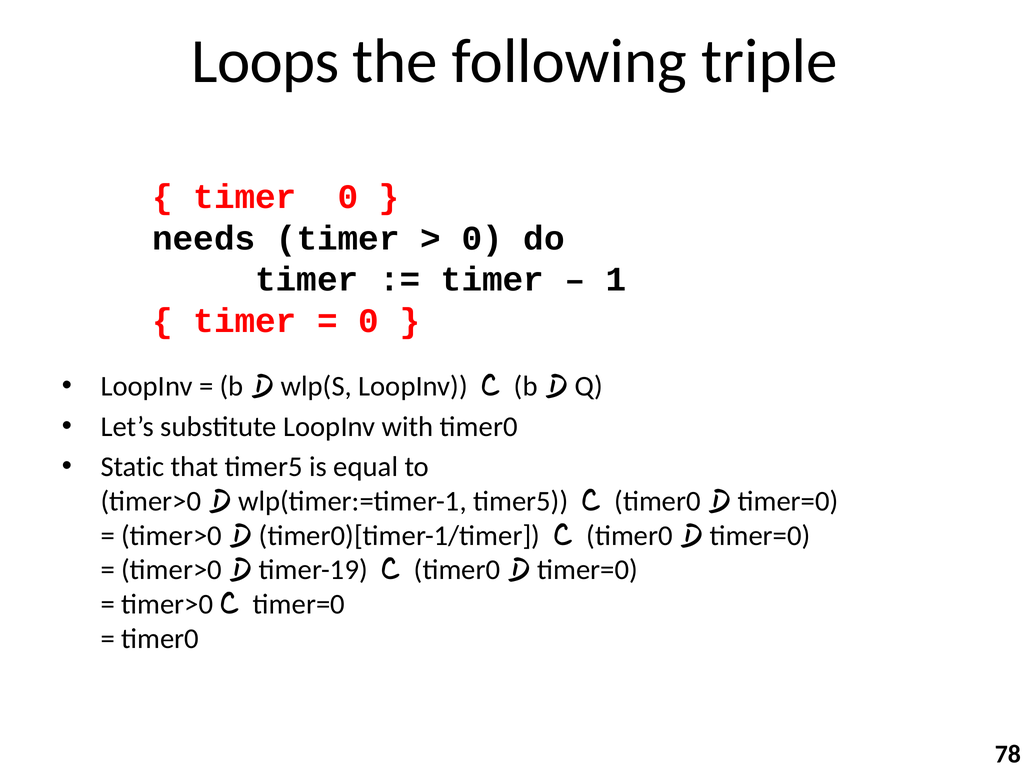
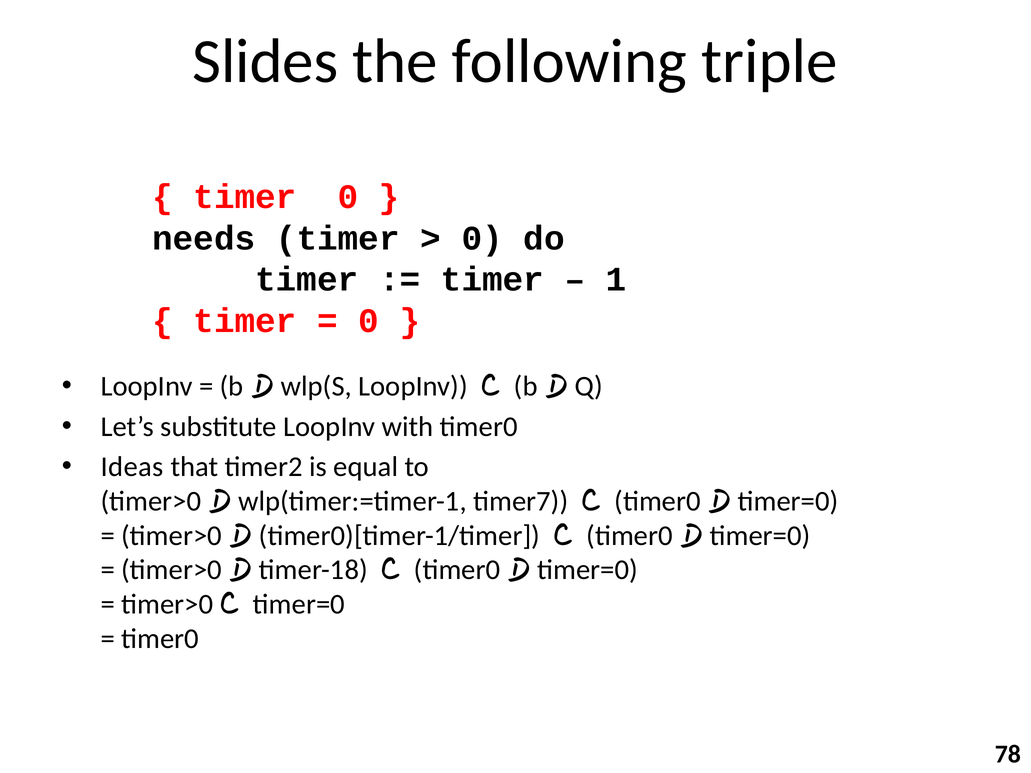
Loops: Loops -> Slides
Static: Static -> Ideas
5 at (295, 467): 5 -> 2
5 at (552, 501): 5 -> 7
9: 9 -> 8
